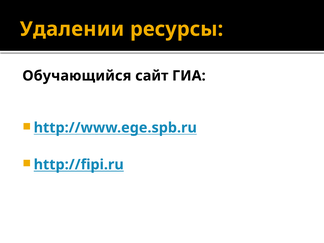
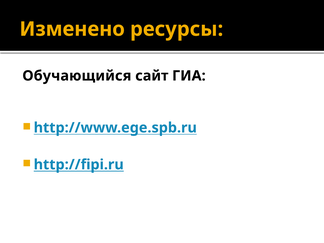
Удалении: Удалении -> Изменено
